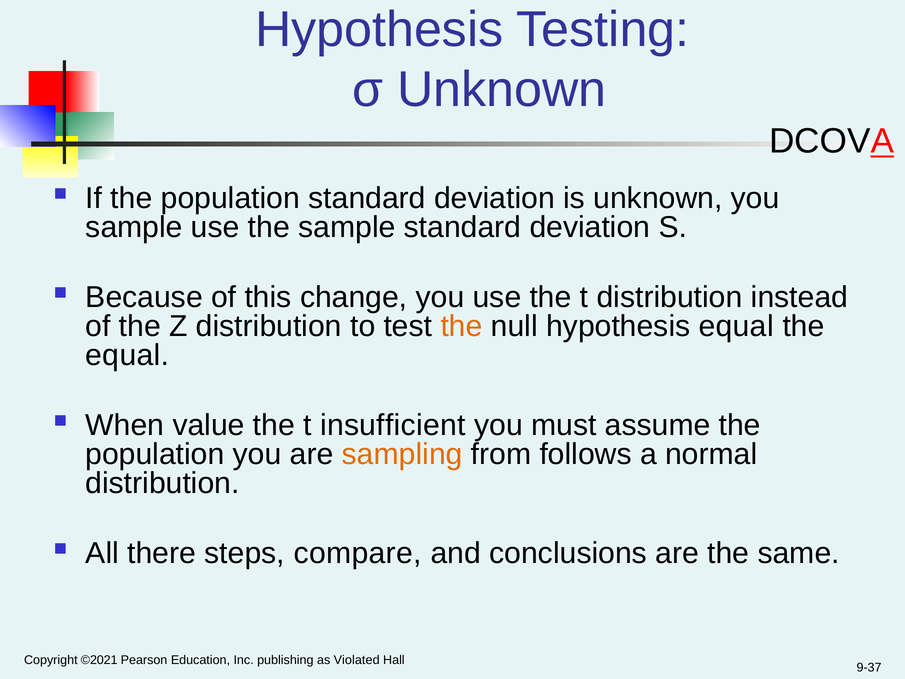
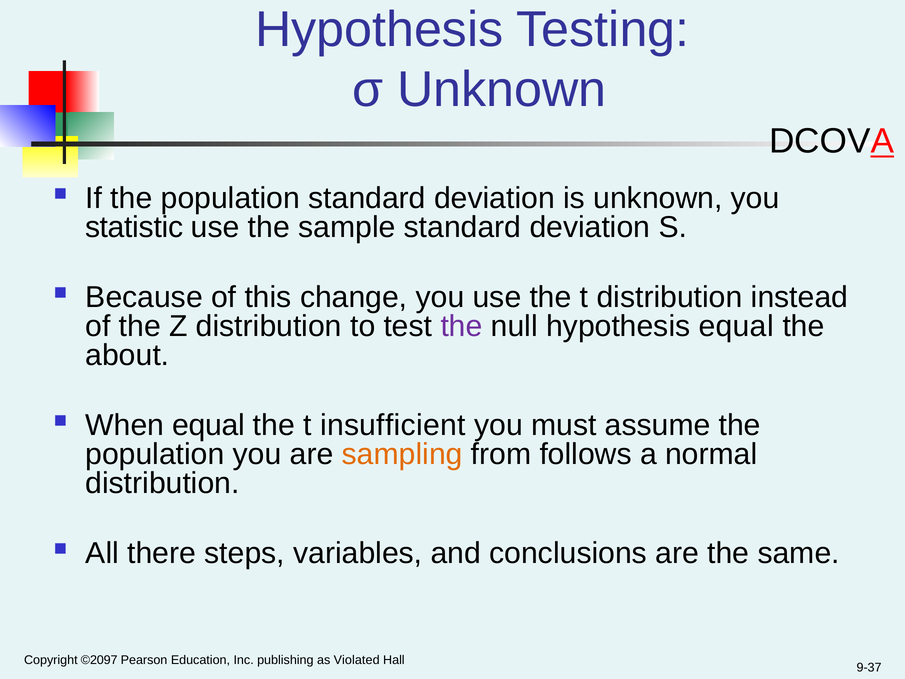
sample at (134, 227): sample -> statistic
the at (462, 326) colour: orange -> purple
equal at (127, 355): equal -> about
When value: value -> equal
compare: compare -> variables
©2021: ©2021 -> ©2097
